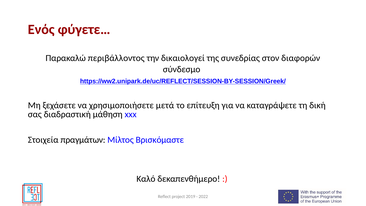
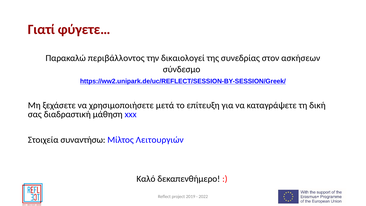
Ενός: Ενός -> Γιατί
διαφορών: διαφορών -> ασκήσεων
πραγμάτων: πραγμάτων -> συναντήσω
Βρισκόμαστε: Βρισκόμαστε -> Λειτουργιών
